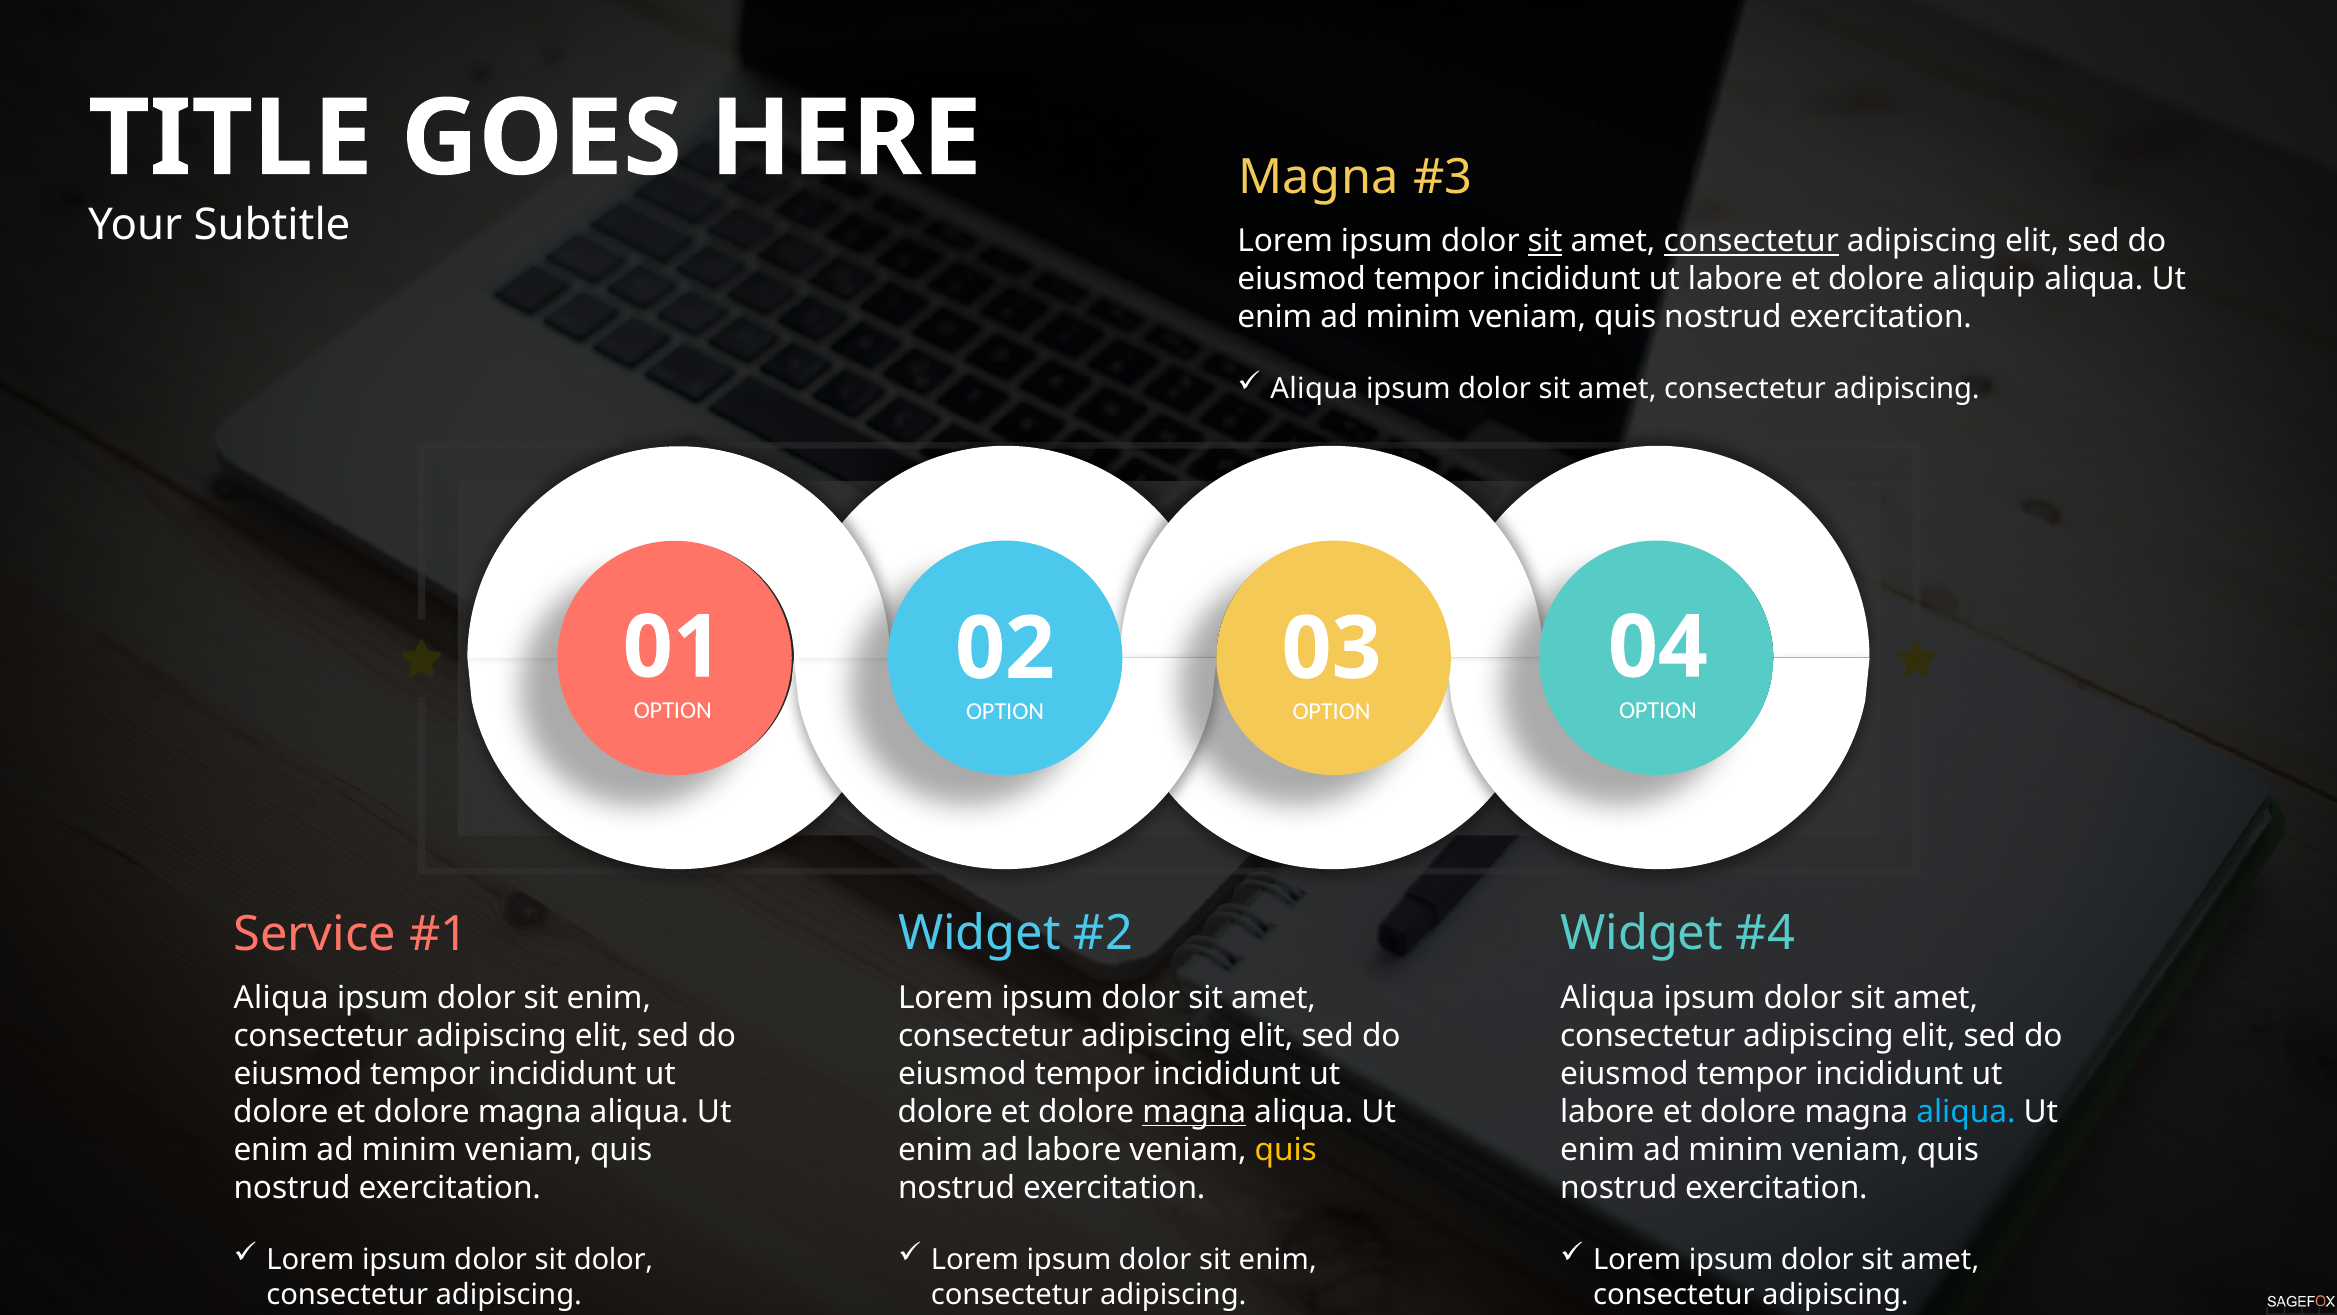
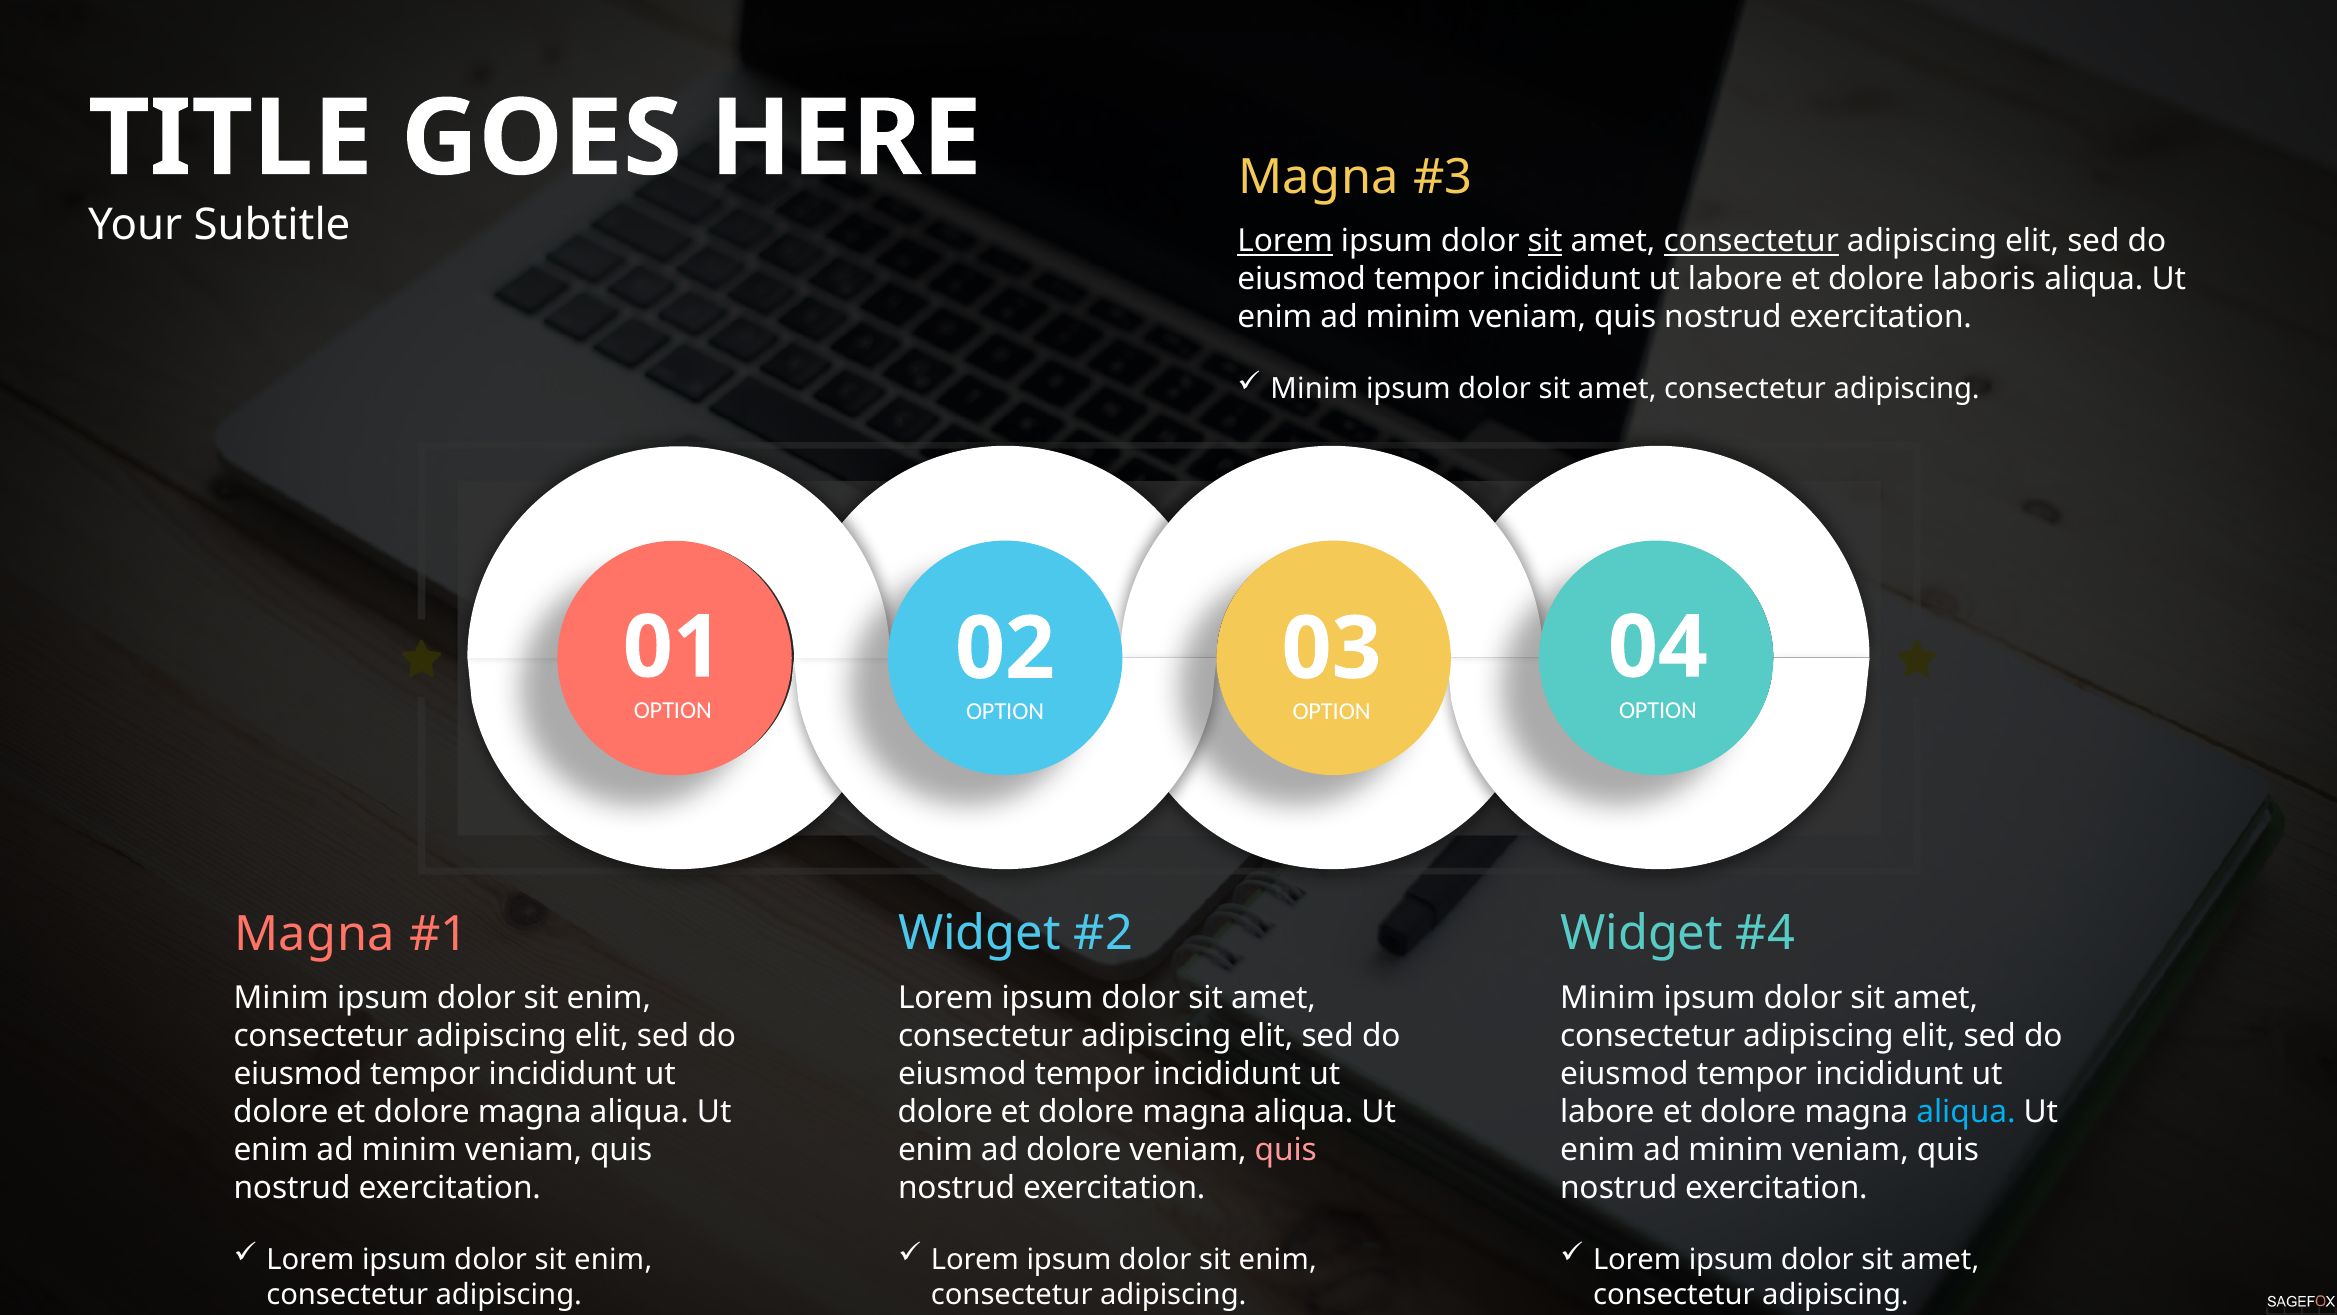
Lorem at (1285, 241) underline: none -> present
aliquip: aliquip -> laboris
Aliqua at (1314, 388): Aliqua -> Minim
Service at (315, 934): Service -> Magna
Aliqua at (281, 998): Aliqua -> Minim
Aliqua at (1608, 997): Aliqua -> Minim
magna at (1194, 1112) underline: present -> none
ad labore: labore -> dolore
quis at (1286, 1150) colour: yellow -> pink
dolor at (614, 1259): dolor -> enim
